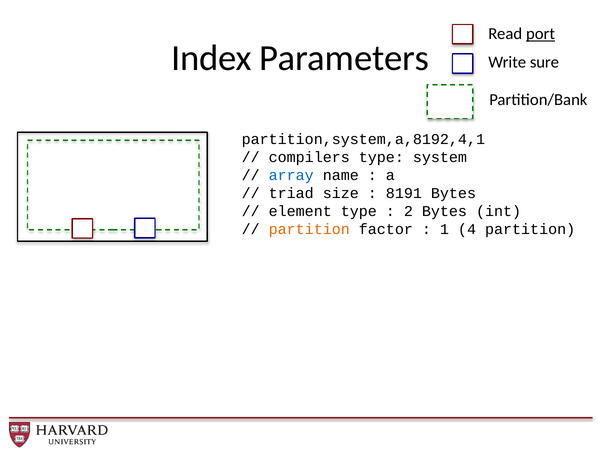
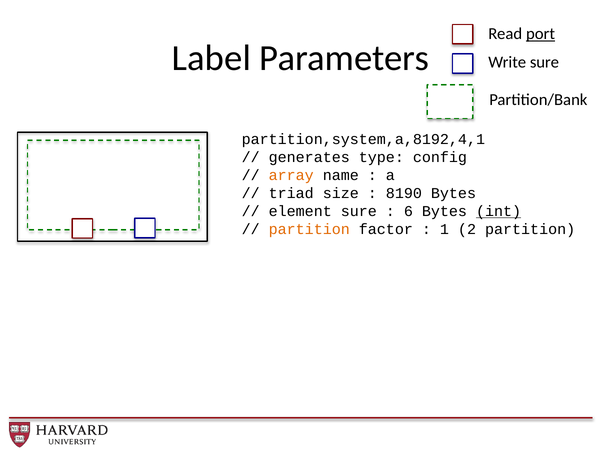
Index: Index -> Label
compilers: compilers -> generates
system: system -> config
array colour: blue -> orange
8191: 8191 -> 8190
element type: type -> sure
2: 2 -> 6
int underline: none -> present
4: 4 -> 2
